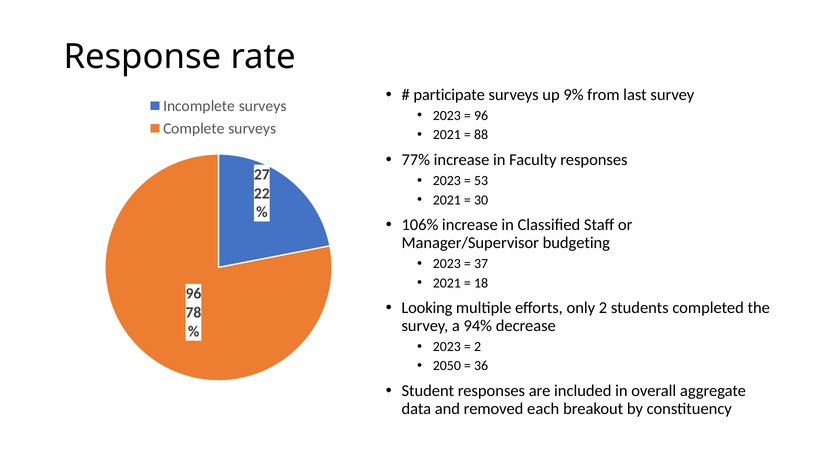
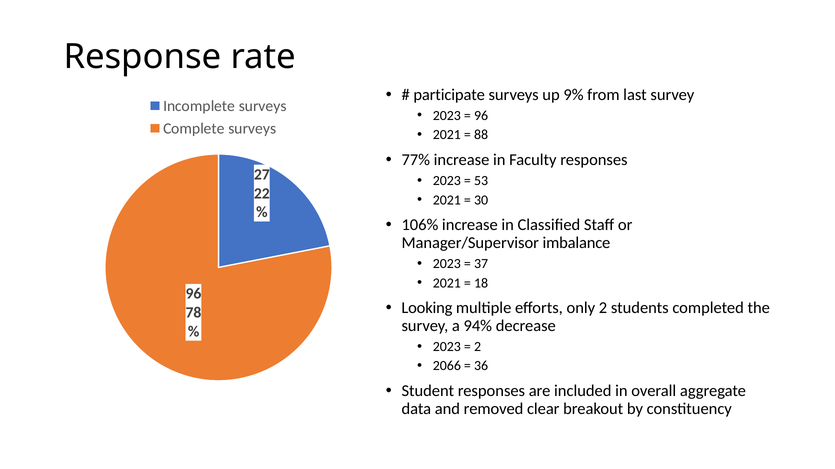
budgeting: budgeting -> imbalance
2050: 2050 -> 2066
each: each -> clear
